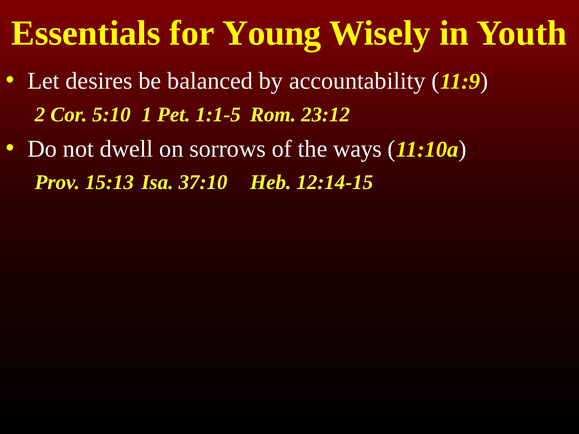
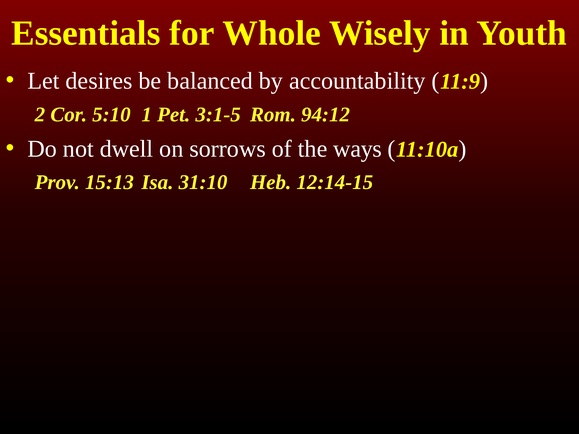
Young: Young -> Whole
1:1-5: 1:1-5 -> 3:1-5
23:12: 23:12 -> 94:12
37:10: 37:10 -> 31:10
